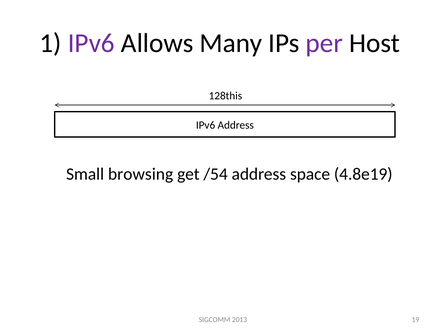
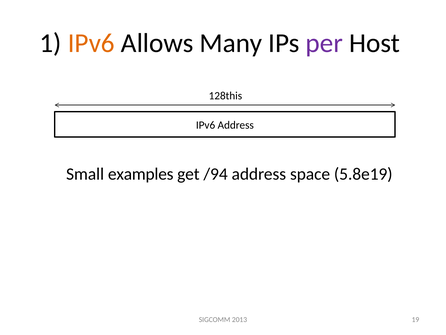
IPv6 at (91, 43) colour: purple -> orange
browsing: browsing -> examples
/54: /54 -> /94
4.8e19: 4.8e19 -> 5.8e19
